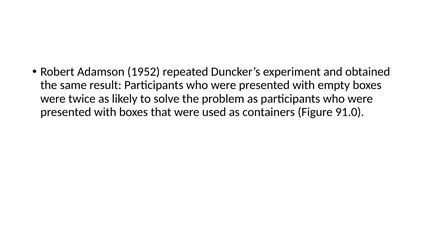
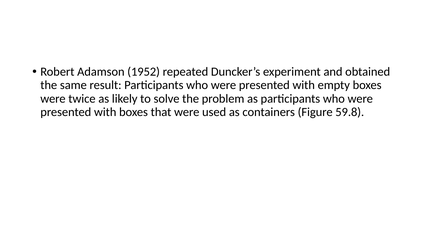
91.0: 91.0 -> 59.8
